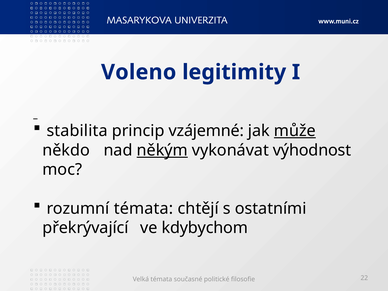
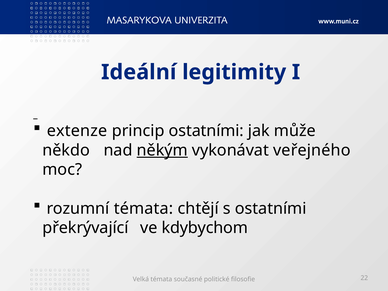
Voleno: Voleno -> Ideální
stabilita: stabilita -> extenze
princip vzájemné: vzájemné -> ostatními
může underline: present -> none
výhodnost: výhodnost -> veřejného
